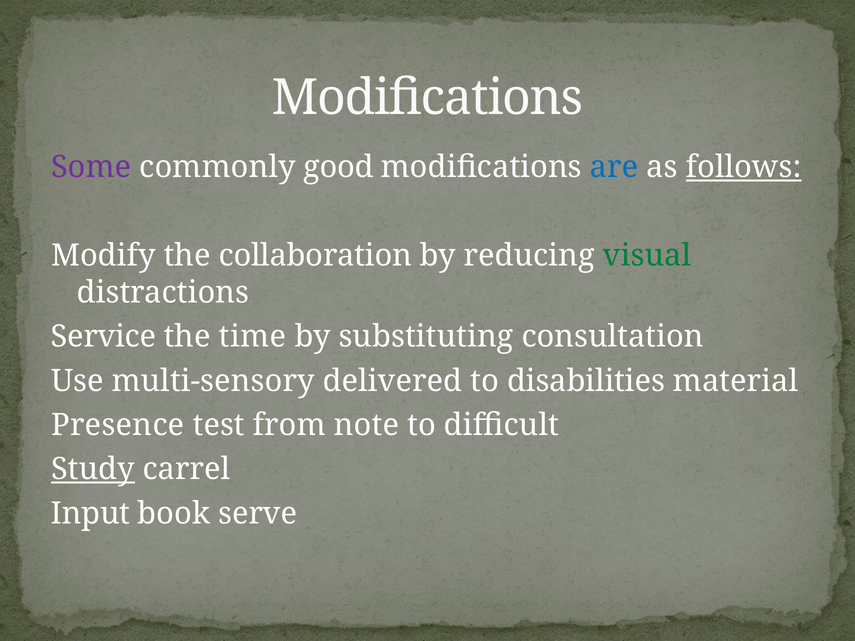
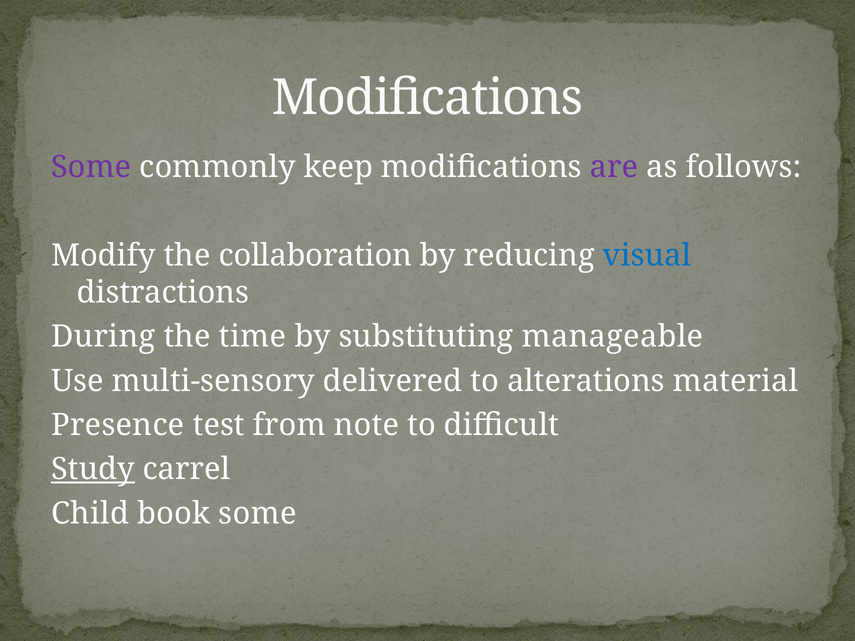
good: good -> keep
are colour: blue -> purple
follows underline: present -> none
visual colour: green -> blue
Service: Service -> During
consultation: consultation -> manageable
disabilities: disabilities -> alterations
Input: Input -> Child
book serve: serve -> some
